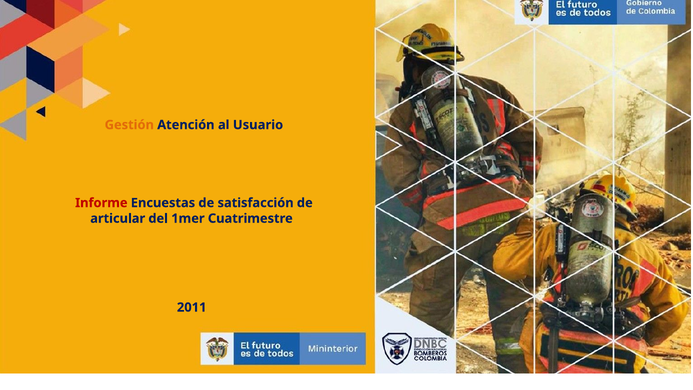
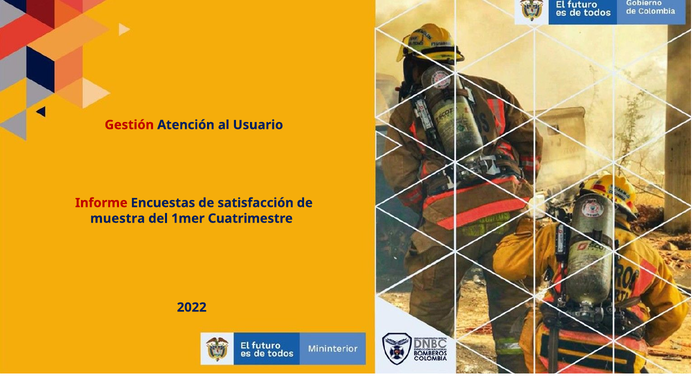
Gestión colour: orange -> red
articular: articular -> muestra
2011: 2011 -> 2022
